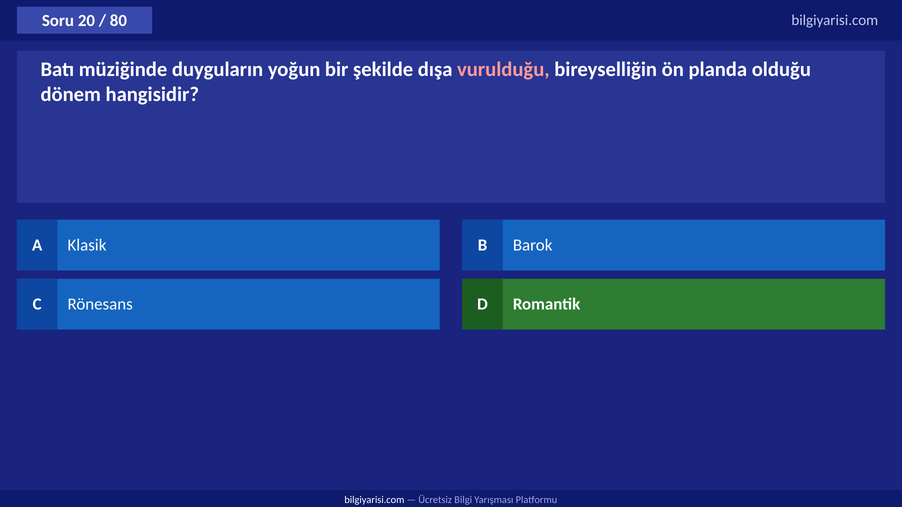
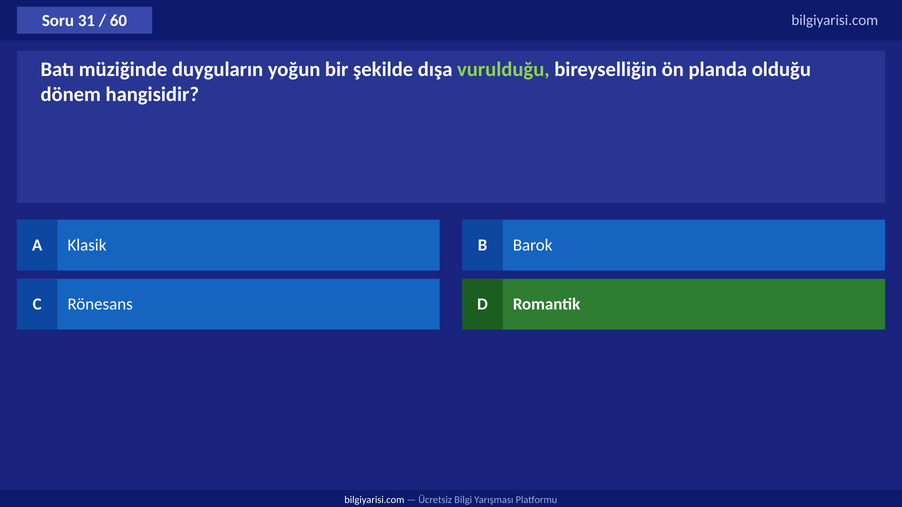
20: 20 -> 31
80: 80 -> 60
vurulduğu colour: pink -> light green
